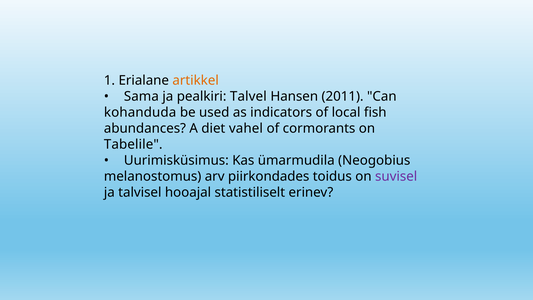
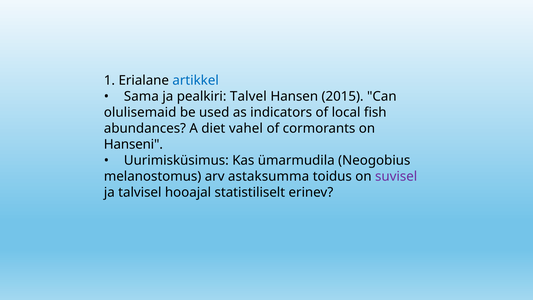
artikkel colour: orange -> blue
2011: 2011 -> 2015
kohanduda: kohanduda -> olulisemaid
Tabelile: Tabelile -> Hanseni
piirkondades: piirkondades -> astaksumma
